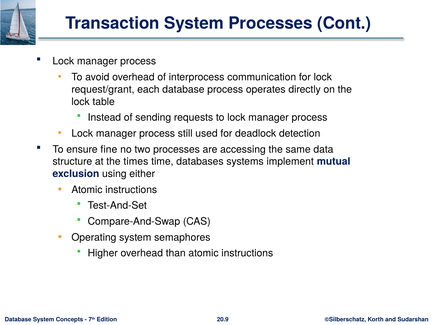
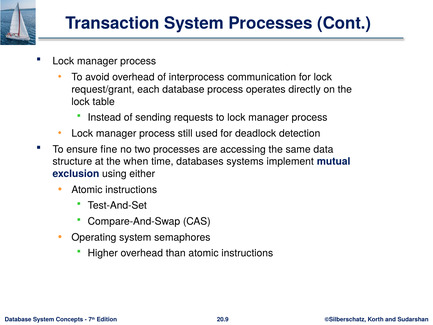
times: times -> when
